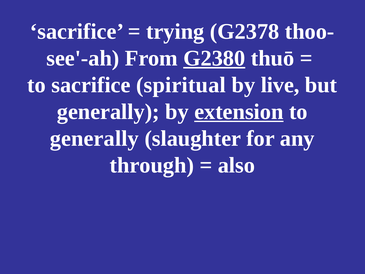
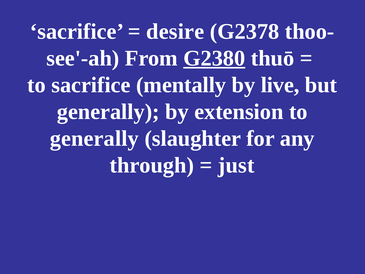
trying: trying -> desire
spiritual: spiritual -> mentally
extension underline: present -> none
also: also -> just
